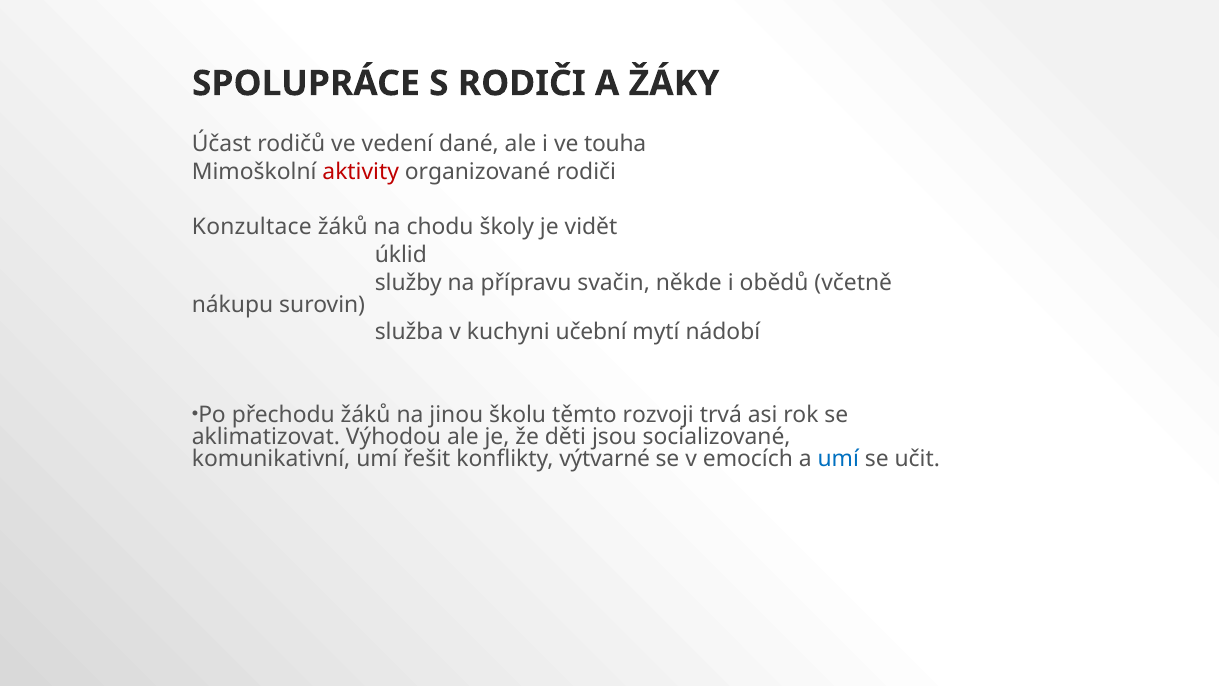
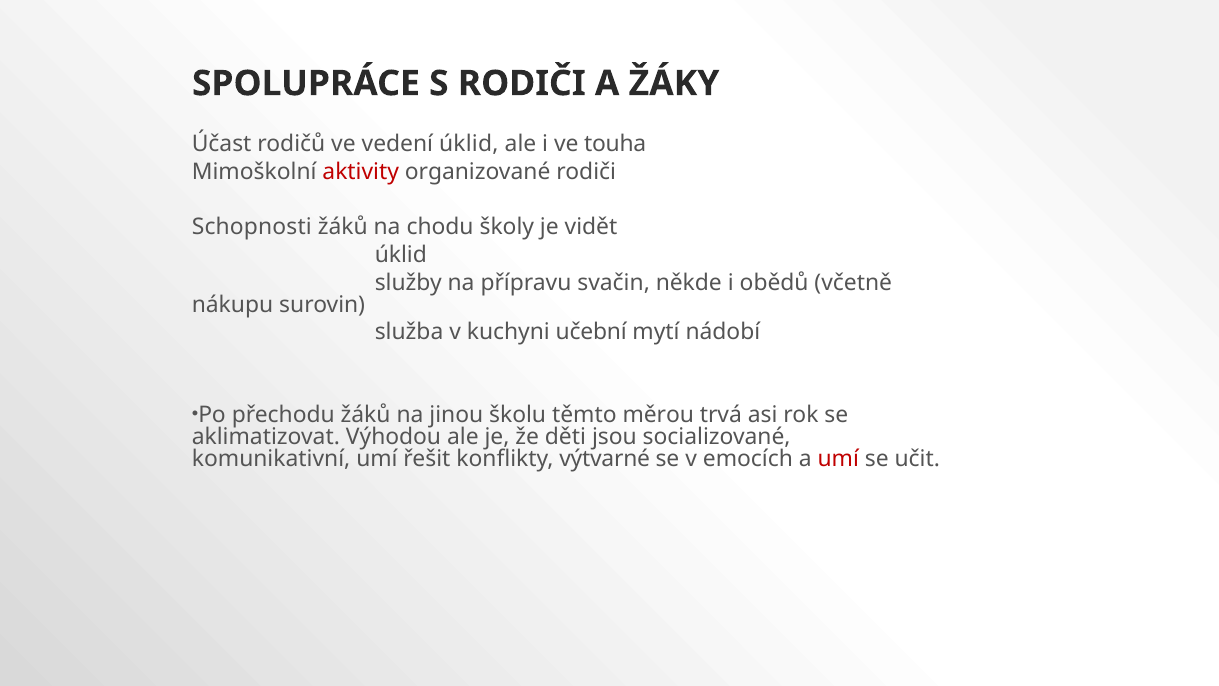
vedení dané: dané -> úklid
Konzultace: Konzultace -> Schopnosti
rozvoji: rozvoji -> měrou
umí at (838, 459) colour: blue -> red
